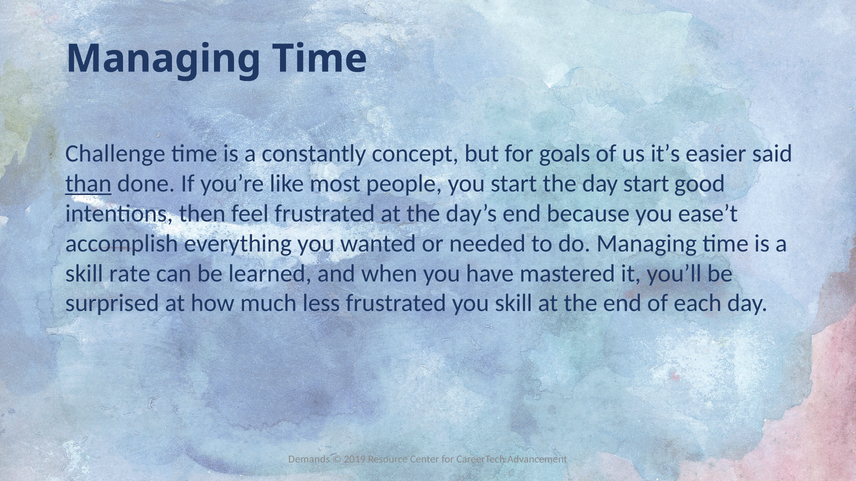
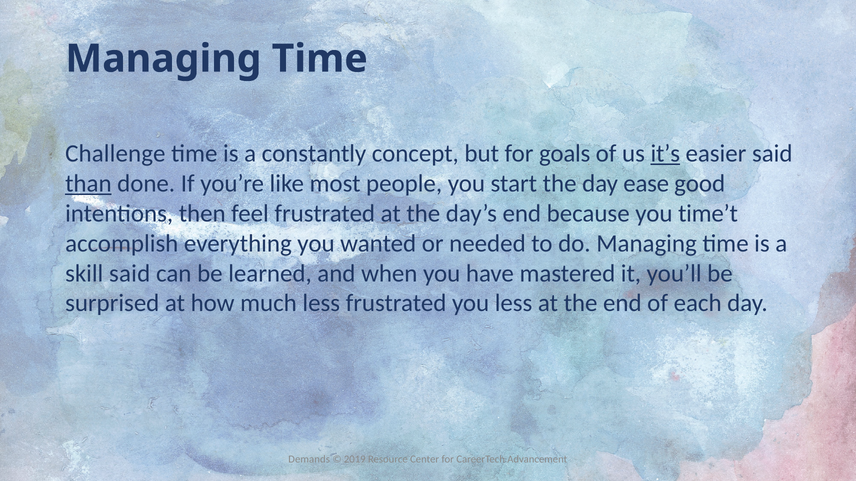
it’s underline: none -> present
day start: start -> ease
ease’t: ease’t -> time’t
skill rate: rate -> said
you skill: skill -> less
